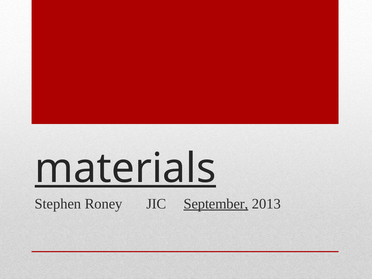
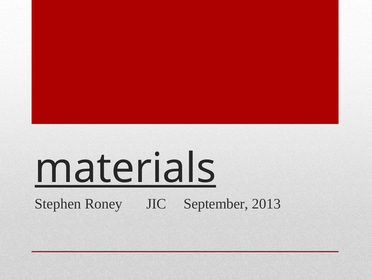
September underline: present -> none
